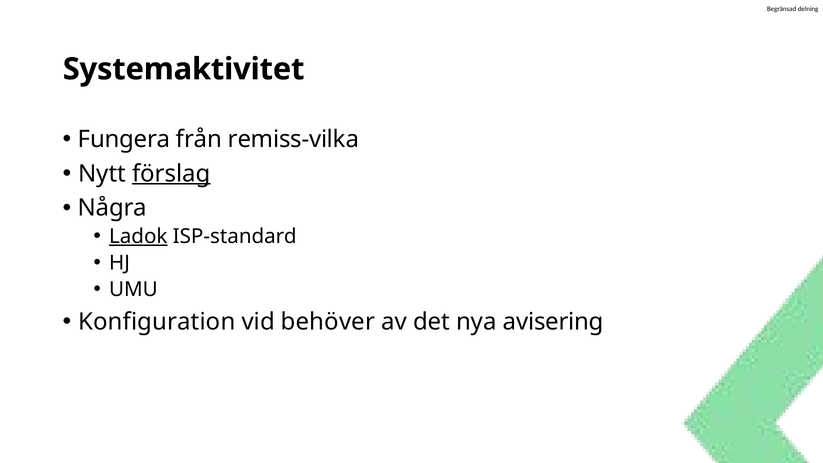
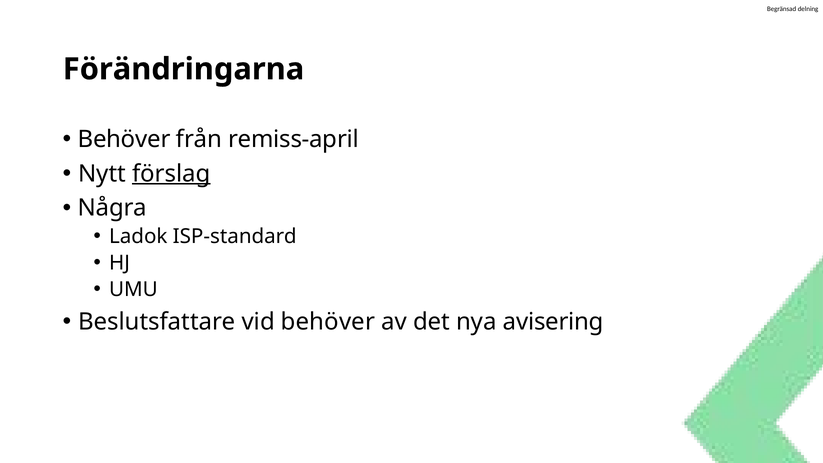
Systemaktivitet: Systemaktivitet -> Förändringarna
Fungera at (124, 139): Fungera -> Behöver
remiss-vilka: remiss-vilka -> remiss-april
Ladok underline: present -> none
Konfiguration: Konfiguration -> Beslutsfattare
